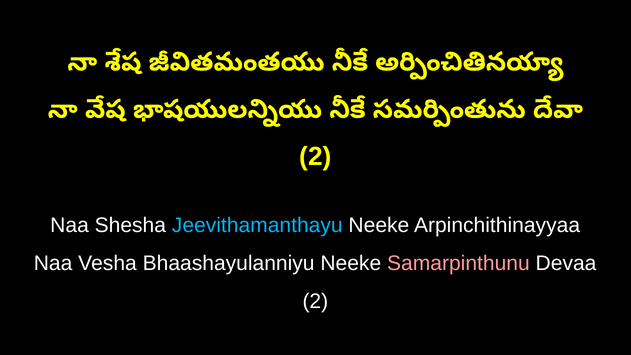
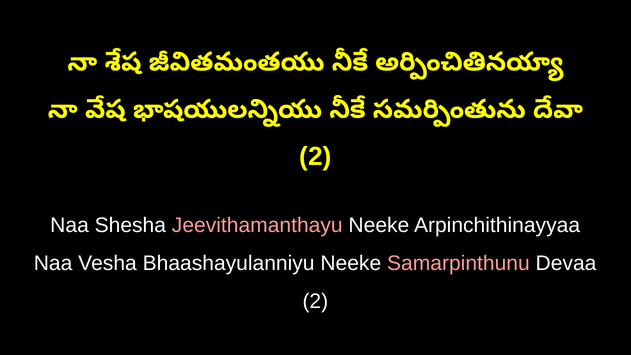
Jeevithamanthayu colour: light blue -> pink
